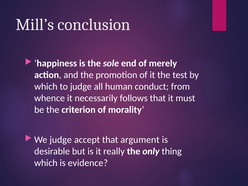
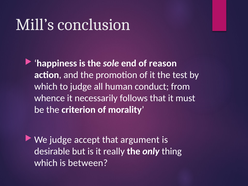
merely: merely -> reason
evidence: evidence -> between
